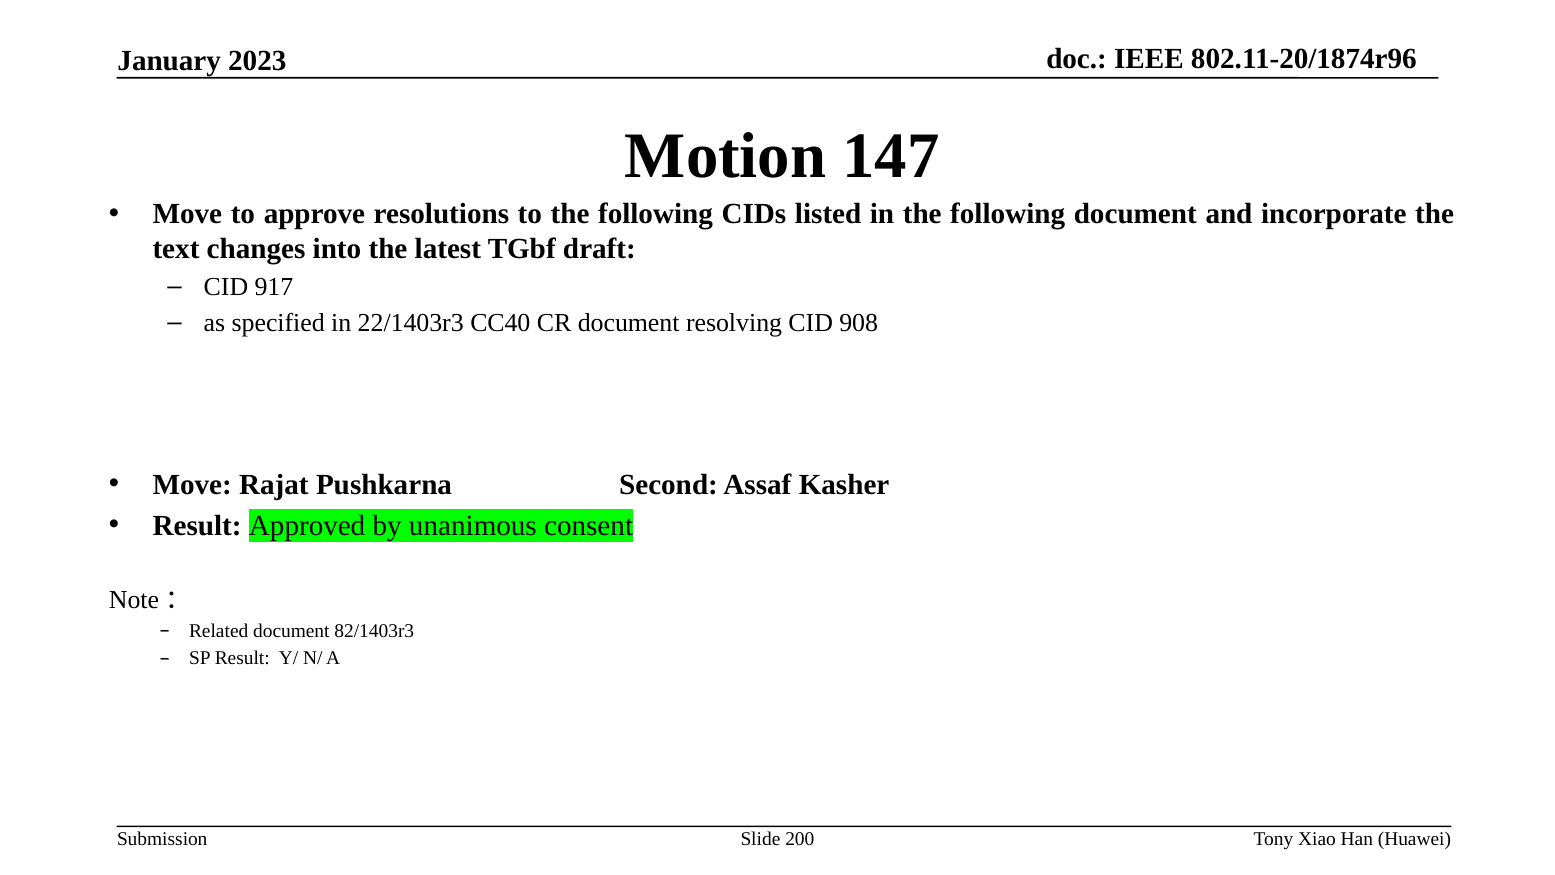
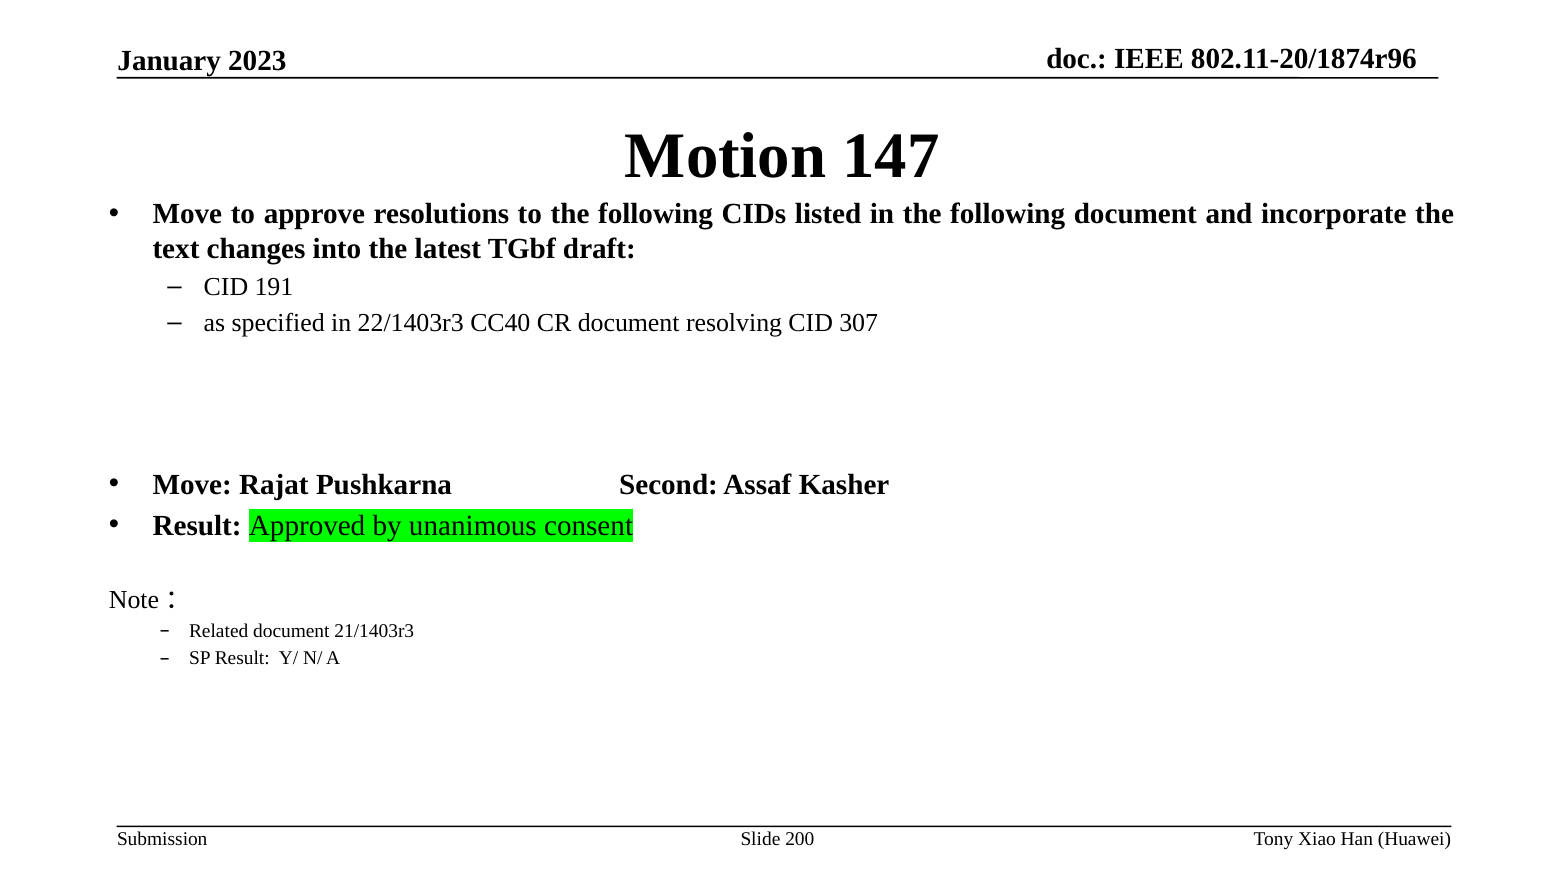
917: 917 -> 191
908: 908 -> 307
82/1403r3: 82/1403r3 -> 21/1403r3
